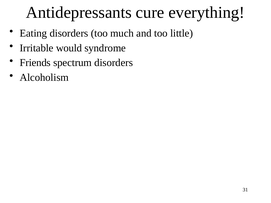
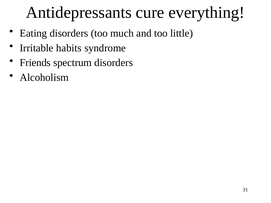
would: would -> habits
